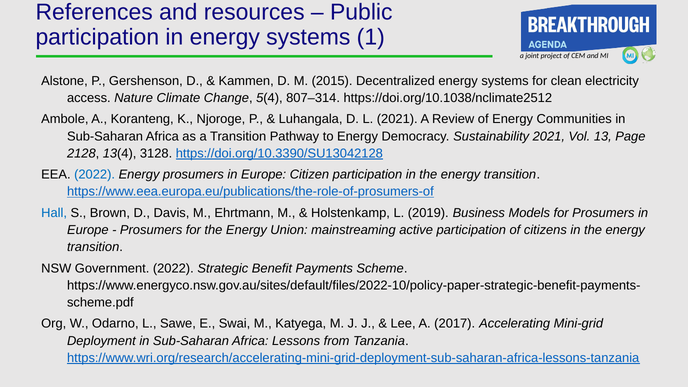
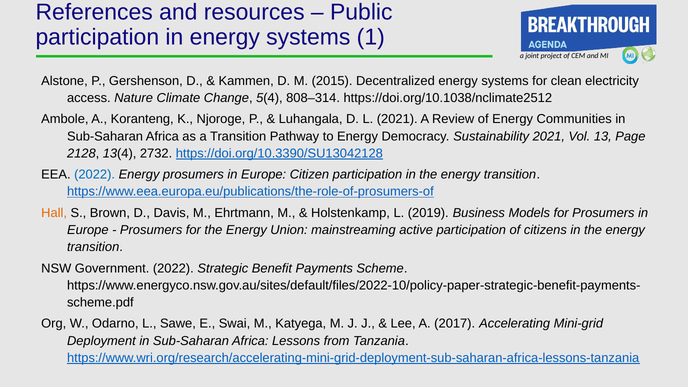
807–314: 807–314 -> 808–314
3128: 3128 -> 2732
Hall colour: blue -> orange
